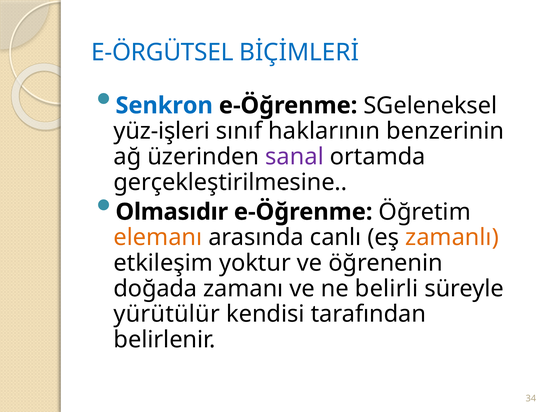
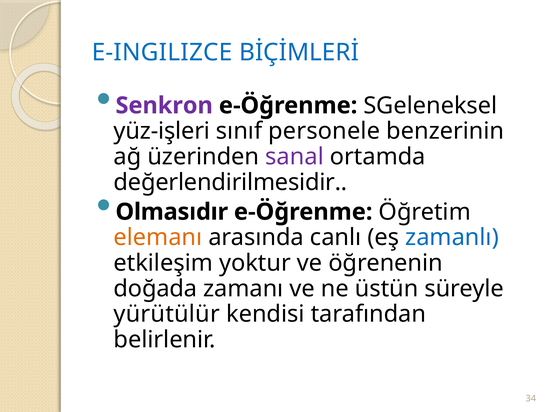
E-ÖRGÜTSEL: E-ÖRGÜTSEL -> E-INGILIZCE
Senkron colour: blue -> purple
haklarının: haklarının -> personele
gerçekleştirilmesine: gerçekleştirilmesine -> değerlendirilmesidir
zamanlı colour: orange -> blue
belirli: belirli -> üstün
